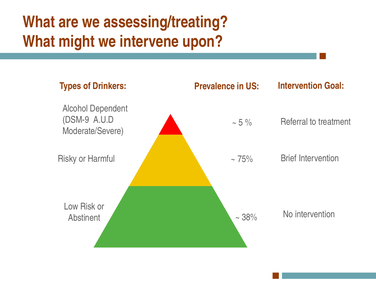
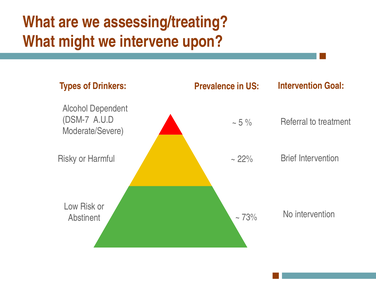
DSM-9: DSM-9 -> DSM-7
75%: 75% -> 22%
38%: 38% -> 73%
